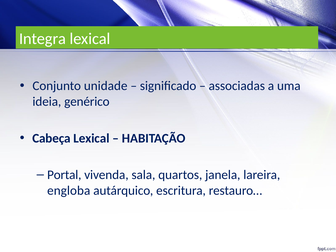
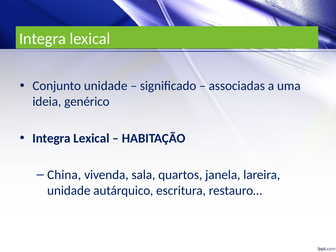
Cabeça at (51, 138): Cabeça -> Integra
Portal: Portal -> China
engloba at (69, 191): engloba -> unidade
